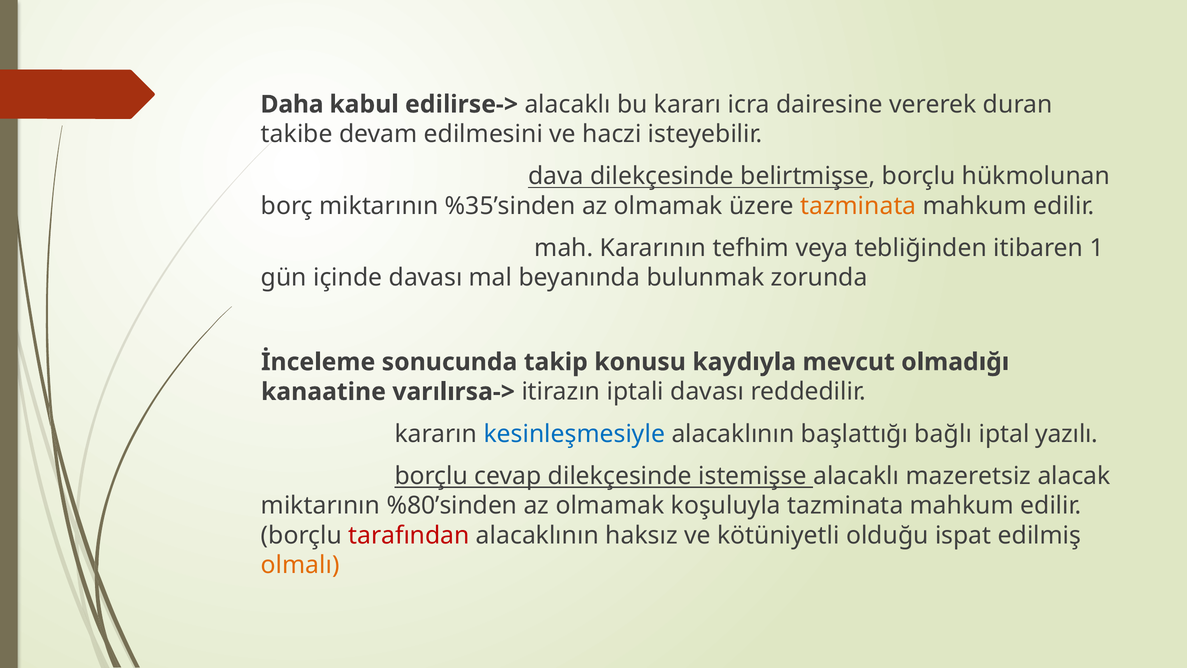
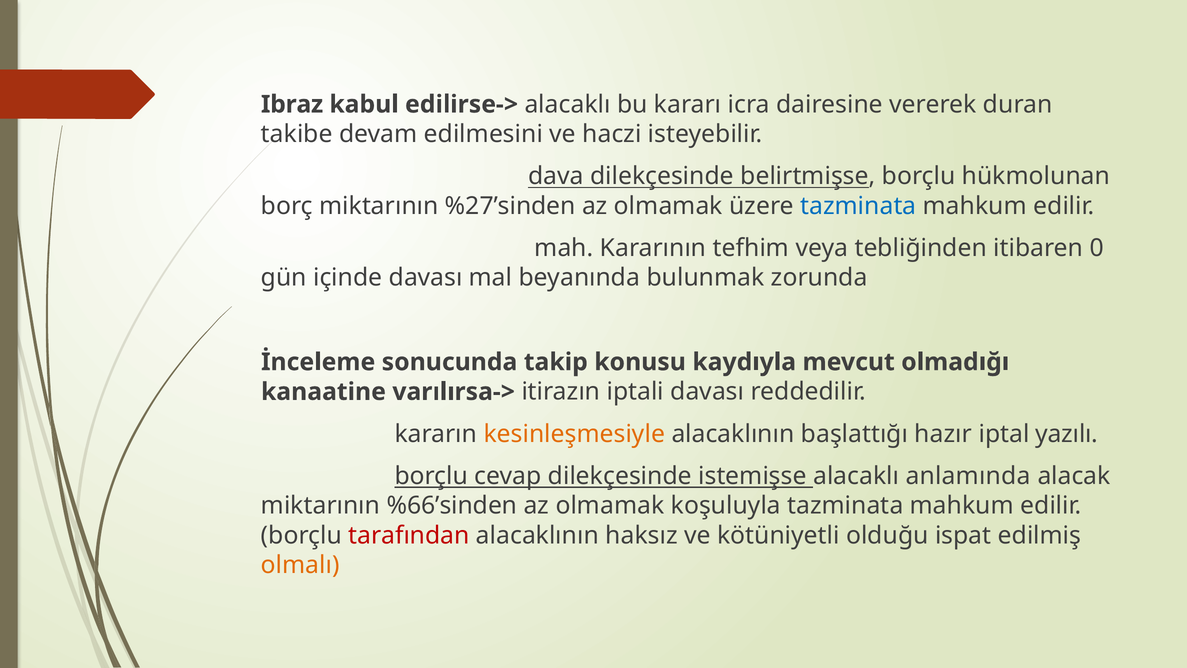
Daha: Daha -> Ibraz
%35’sinden: %35’sinden -> %27’sinden
tazminata at (858, 206) colour: orange -> blue
1: 1 -> 0
kesinleşmesiyle colour: blue -> orange
bağlı: bağlı -> hazır
mazeretsiz: mazeretsiz -> anlamında
%80’sinden: %80’sinden -> %66’sinden
